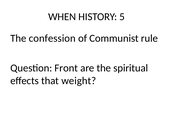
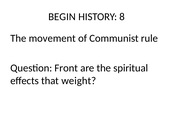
WHEN: WHEN -> BEGIN
5: 5 -> 8
confession: confession -> movement
